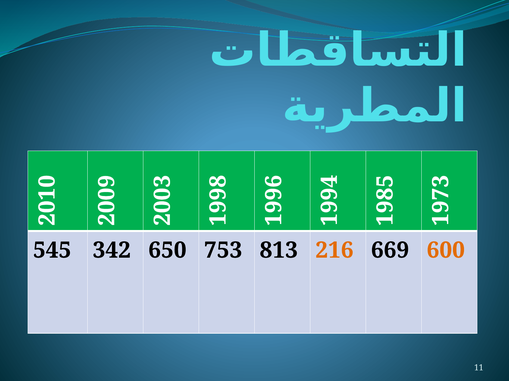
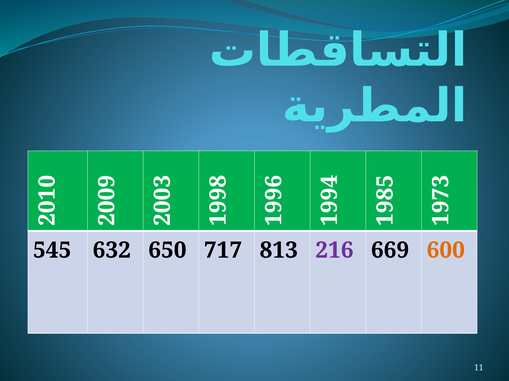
342: 342 -> 632
753: 753 -> 717
216 colour: orange -> purple
